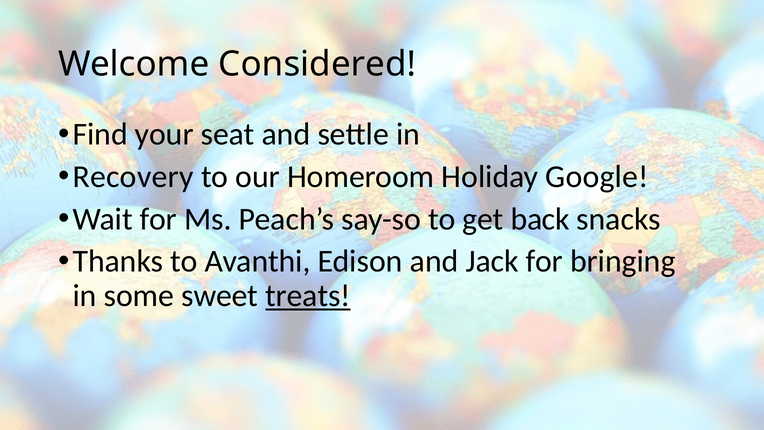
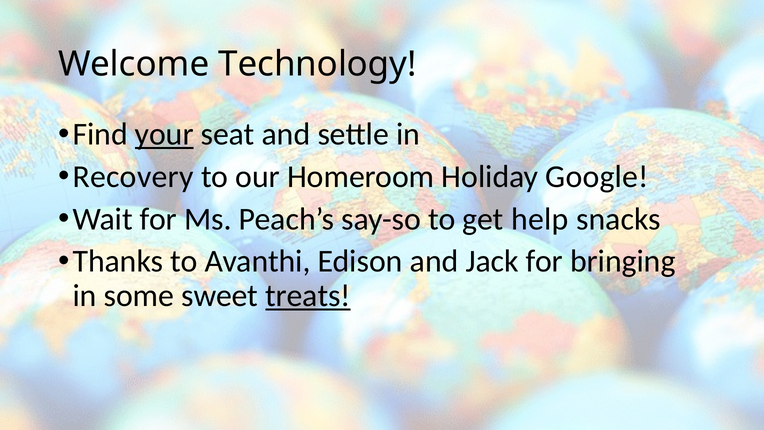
Considered: Considered -> Technology
your underline: none -> present
back: back -> help
